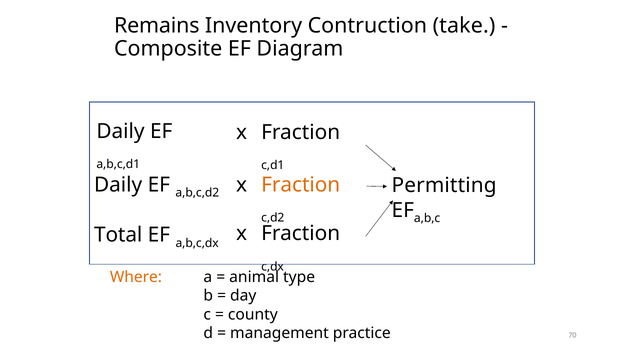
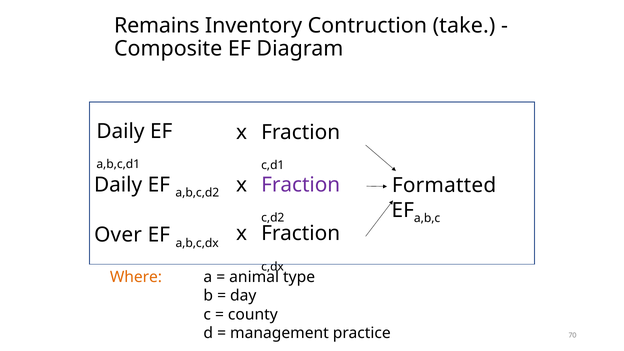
Fraction at (301, 185) colour: orange -> purple
Permitting: Permitting -> Formatted
Total: Total -> Over
